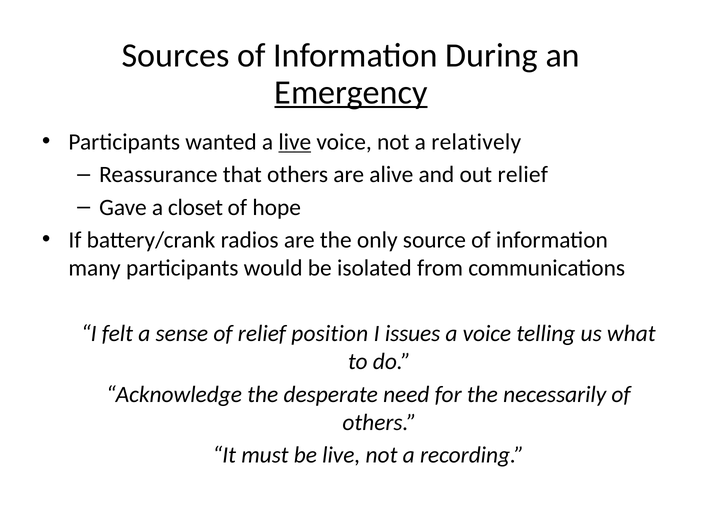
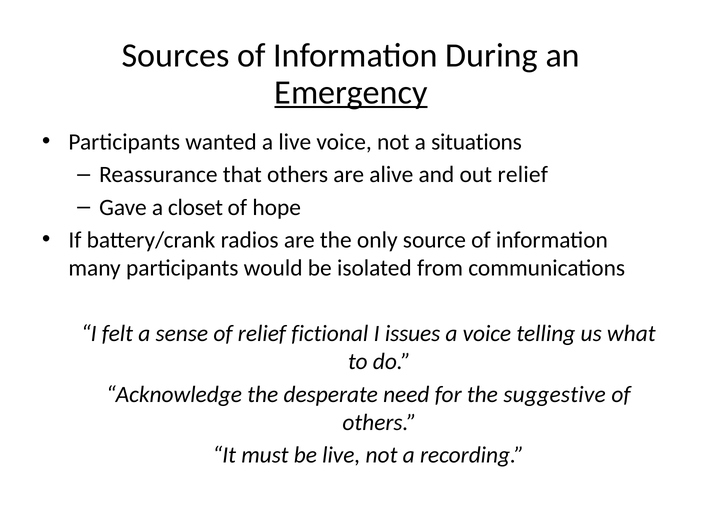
live at (295, 142) underline: present -> none
relatively: relatively -> situations
position: position -> fictional
necessarily: necessarily -> suggestive
